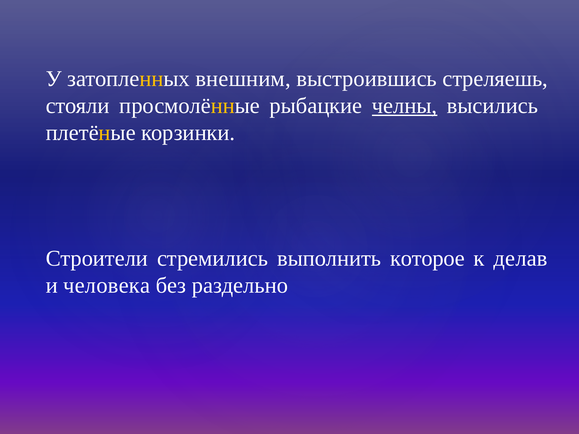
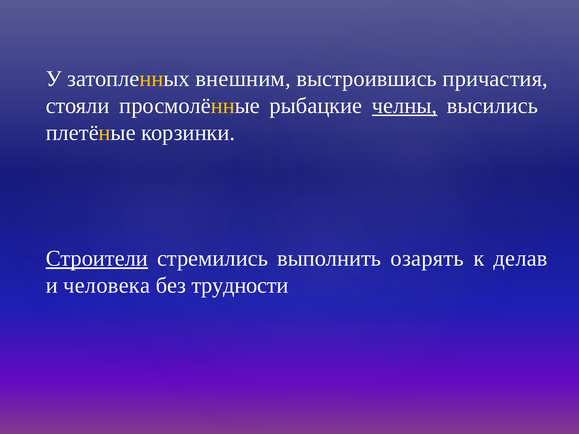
стреляешь: стреляешь -> причастия
Строители underline: none -> present
которое: которое -> озарять
раздельно: раздельно -> трудности
